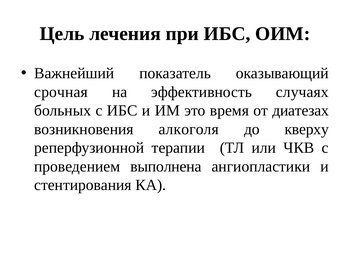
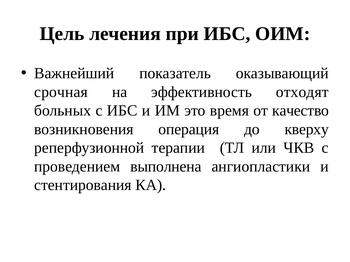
случаях: случаях -> отходят
диатезах: диатезах -> качество
алкоголя: алкоголя -> операция
